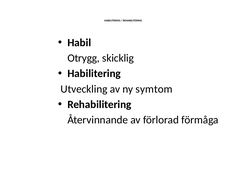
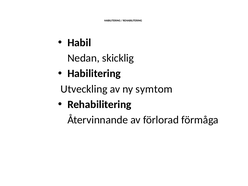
Otrygg: Otrygg -> Nedan
